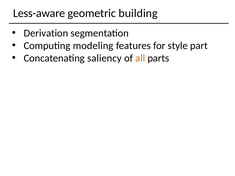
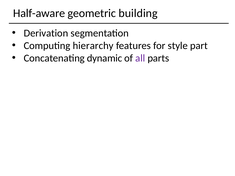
Less-aware: Less-aware -> Half-aware
modeling: modeling -> hierarchy
saliency: saliency -> dynamic
all colour: orange -> purple
